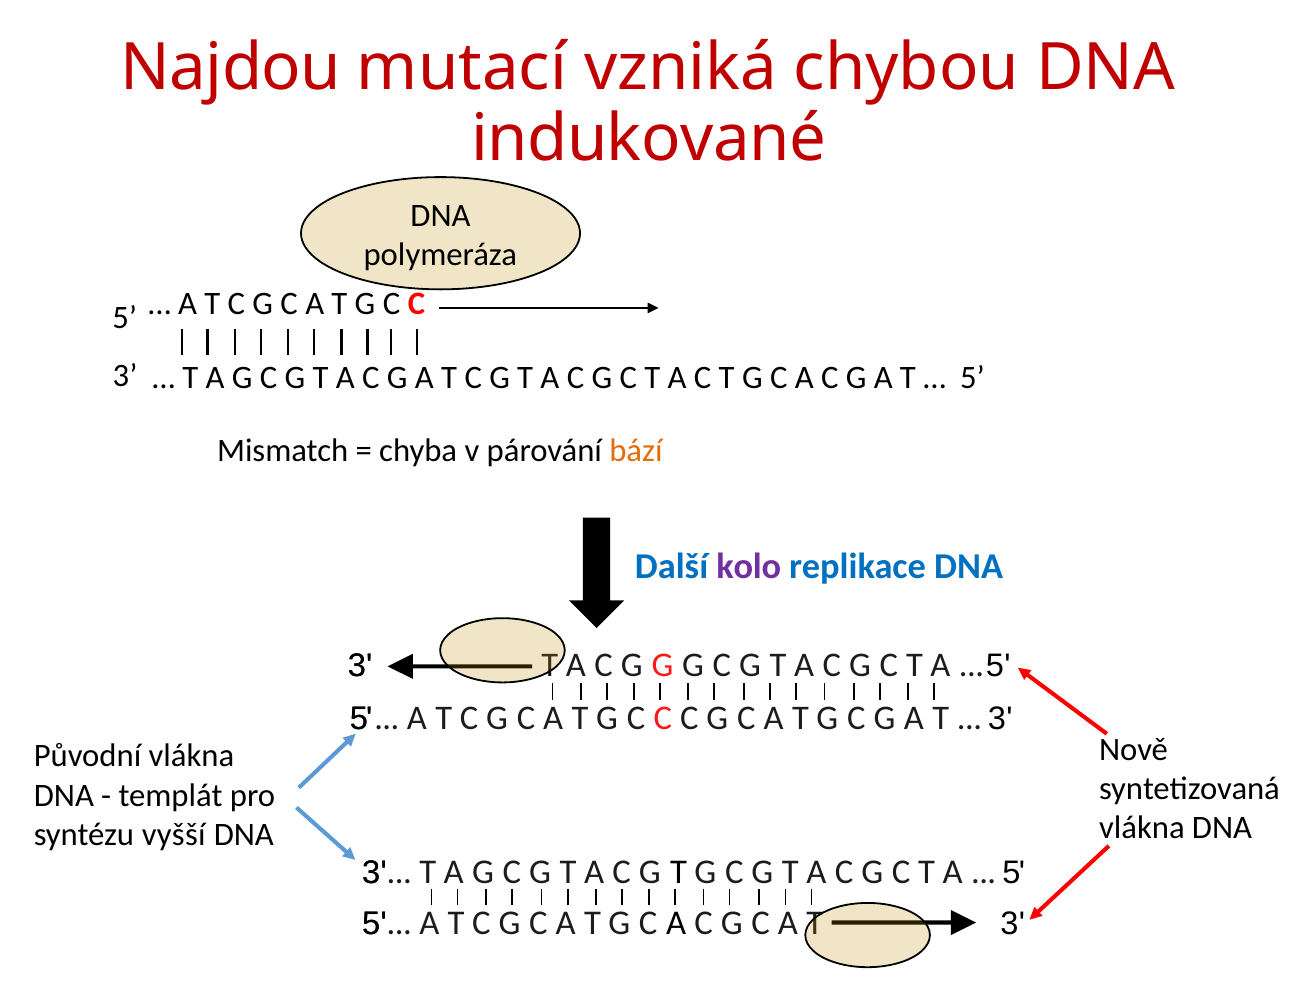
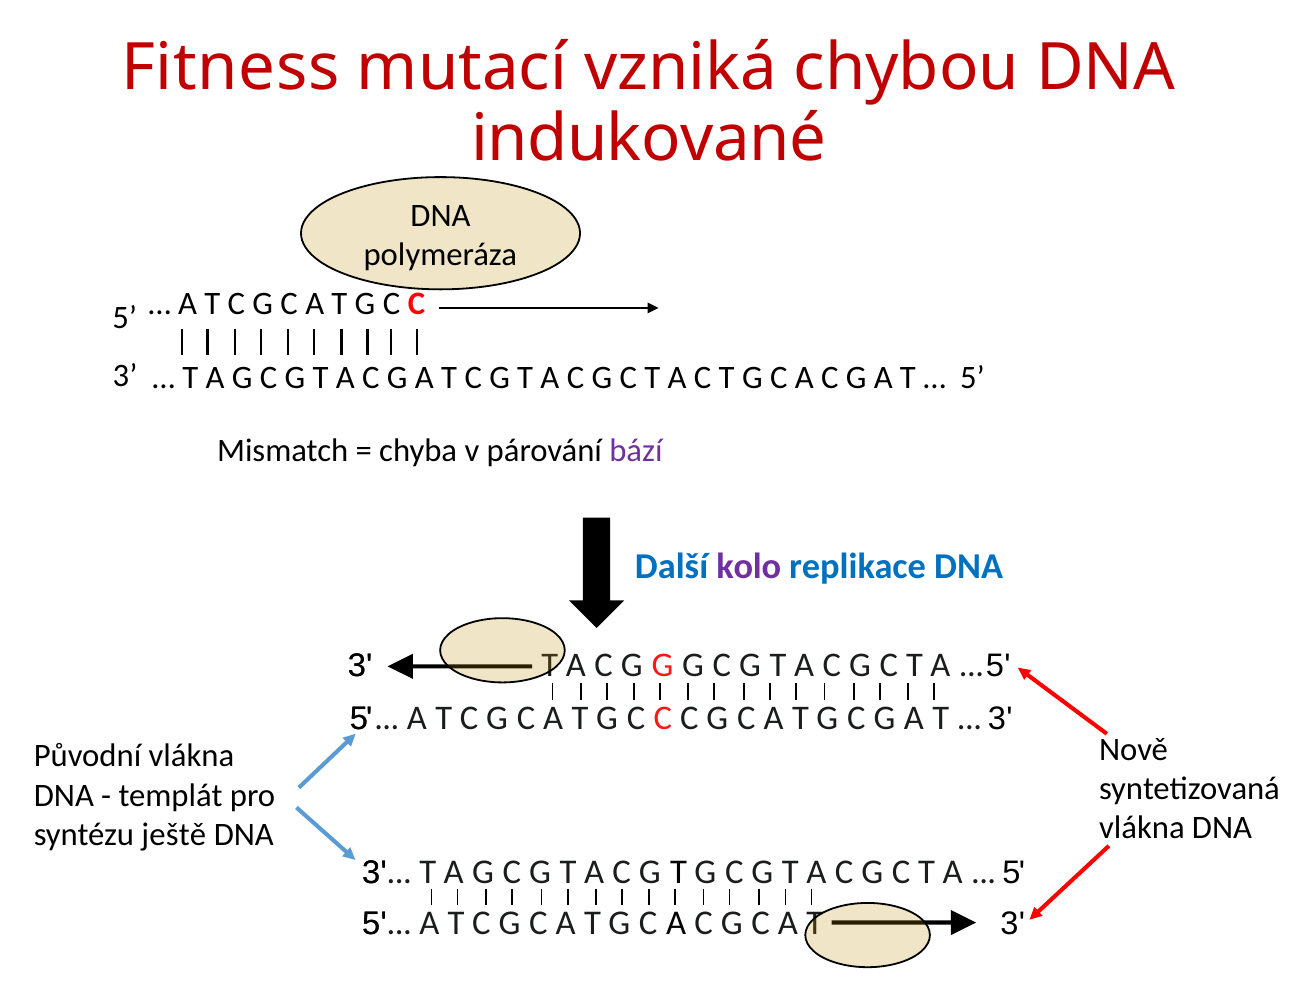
Najdou: Najdou -> Fitness
bází colour: orange -> purple
vyšší: vyšší -> ještě
